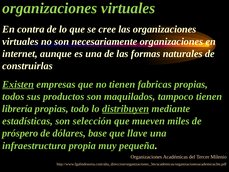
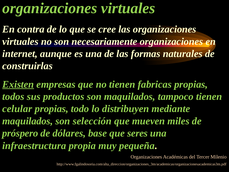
librería: librería -> celular
distribuyen underline: present -> none
estadísticas at (28, 121): estadísticas -> maquilados
llave: llave -> seres
